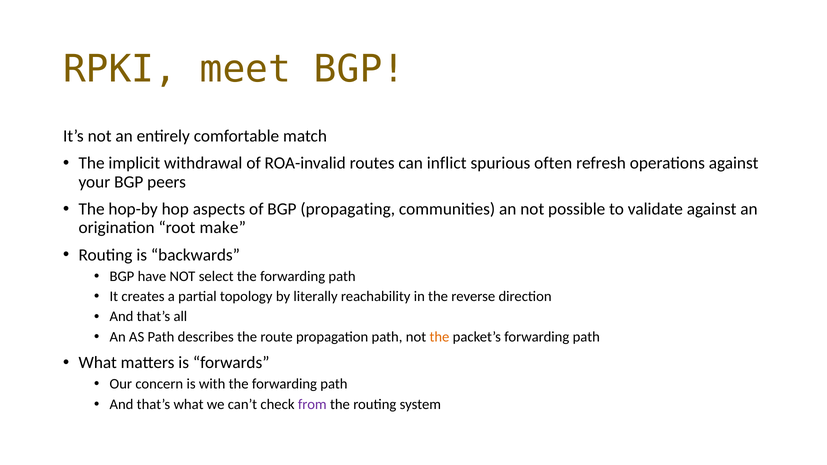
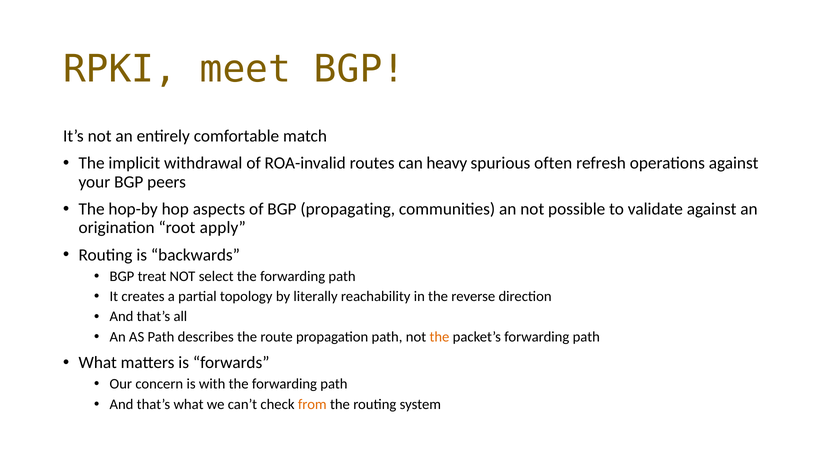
inflict: inflict -> heavy
make: make -> apply
have: have -> treat
from colour: purple -> orange
